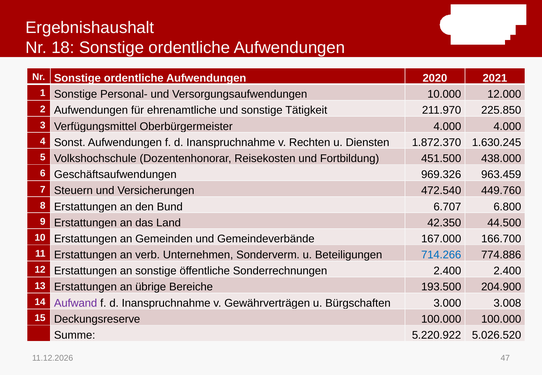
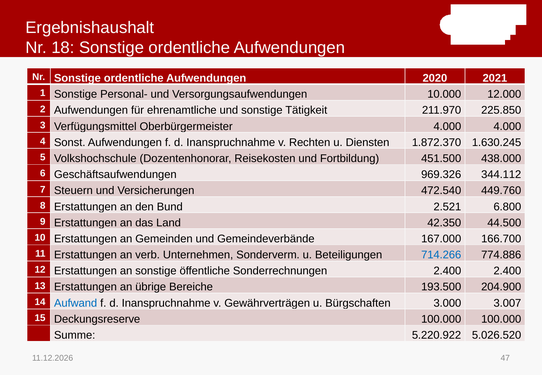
963.459: 963.459 -> 344.112
6.707: 6.707 -> 2.521
Aufwand colour: purple -> blue
3.008: 3.008 -> 3.007
